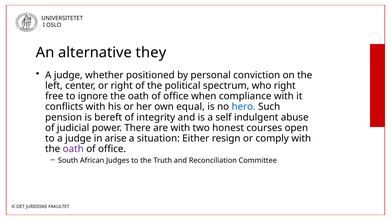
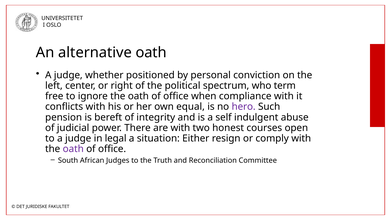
alternative they: they -> oath
who right: right -> term
hero colour: blue -> purple
arise: arise -> legal
